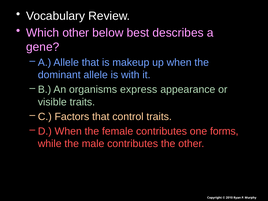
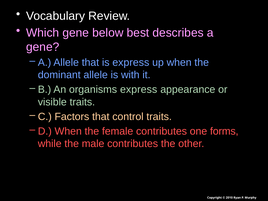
Which other: other -> gene
is makeup: makeup -> express
